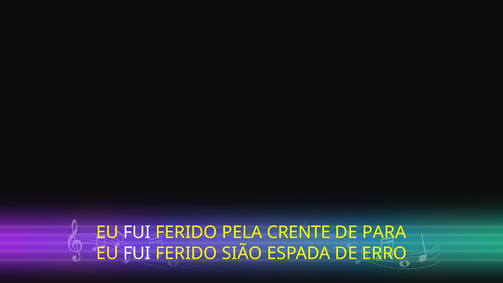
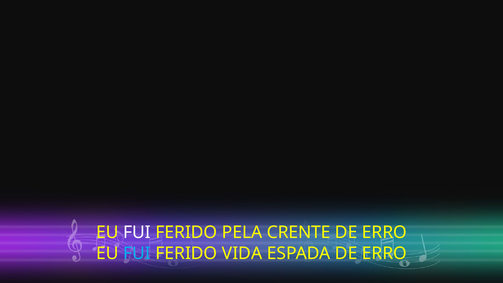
PARA at (384, 232): PARA -> ERRO
FUI at (137, 253) colour: white -> light blue
SIÃO: SIÃO -> VIDA
